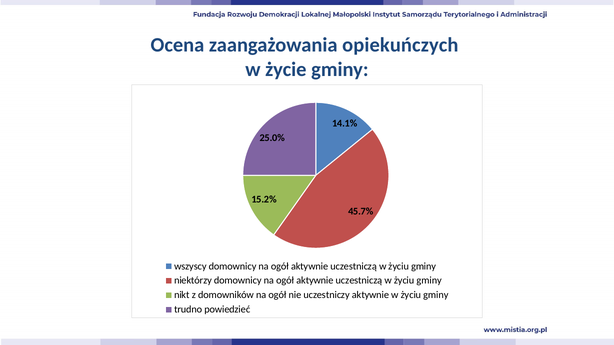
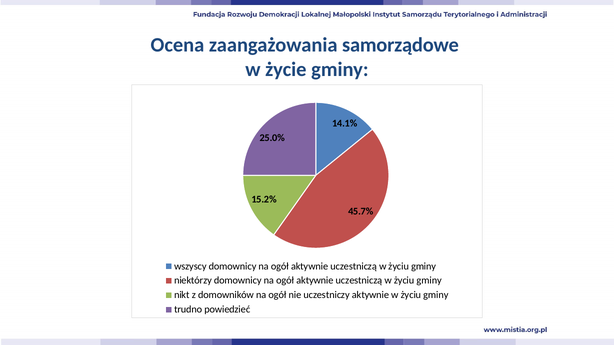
opiekuńczych: opiekuńczych -> samorządowe
